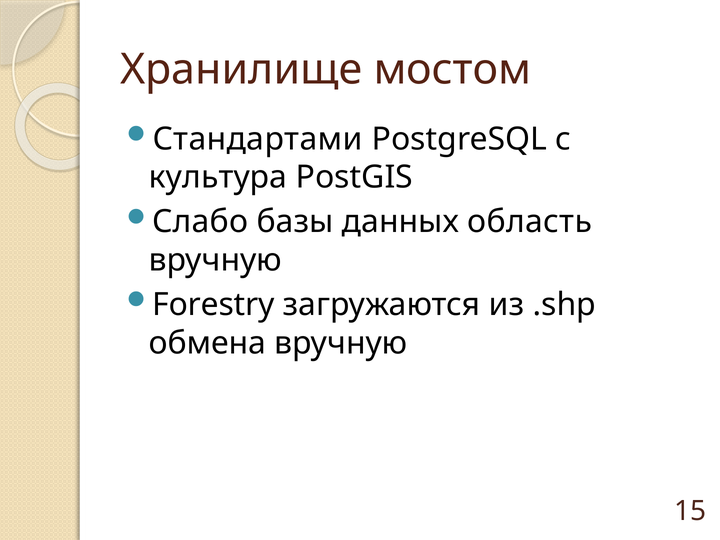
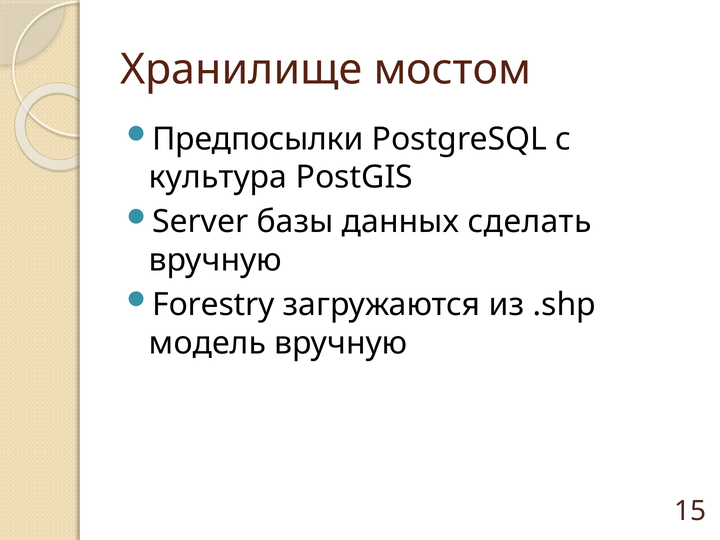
Стандартами: Стандартами -> Предпосылки
Слабо: Слабо -> Server
область: область -> сделать
обмена: обмена -> модель
